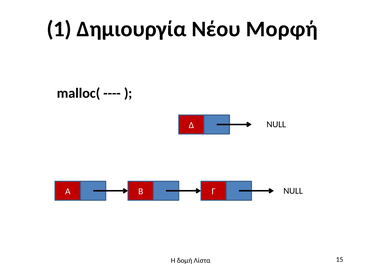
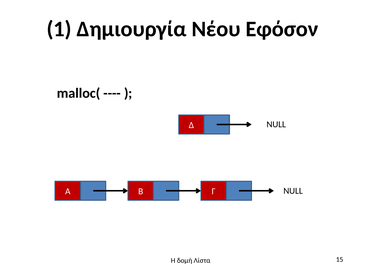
Μορφή: Μορφή -> Εφόσον
